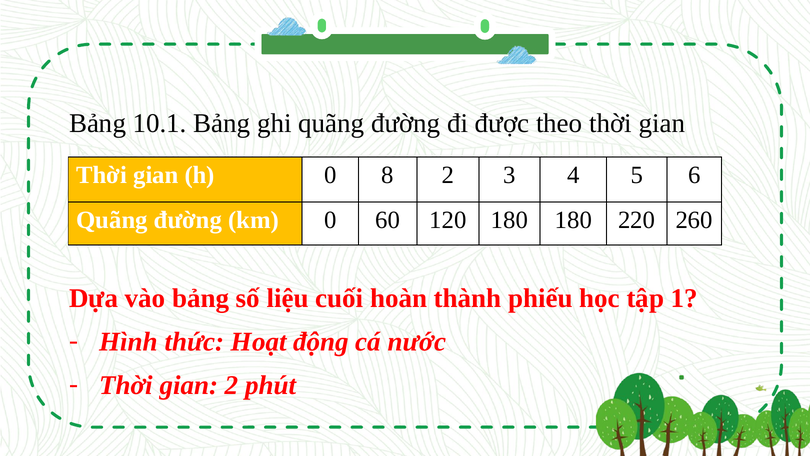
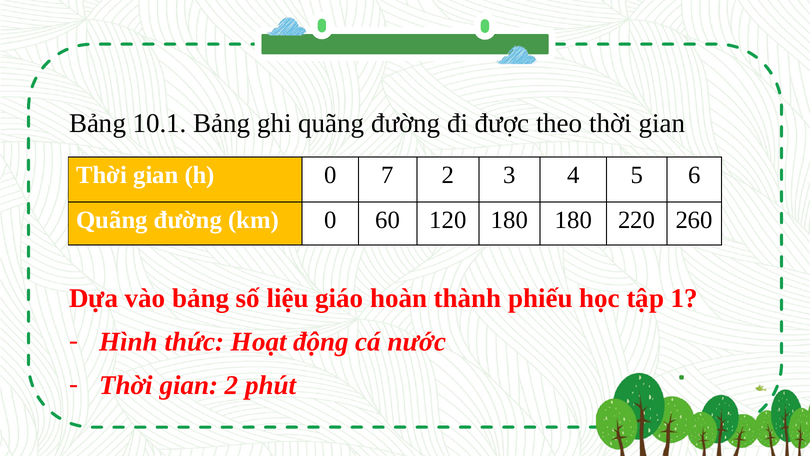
8: 8 -> 7
cuối: cuối -> giáo
